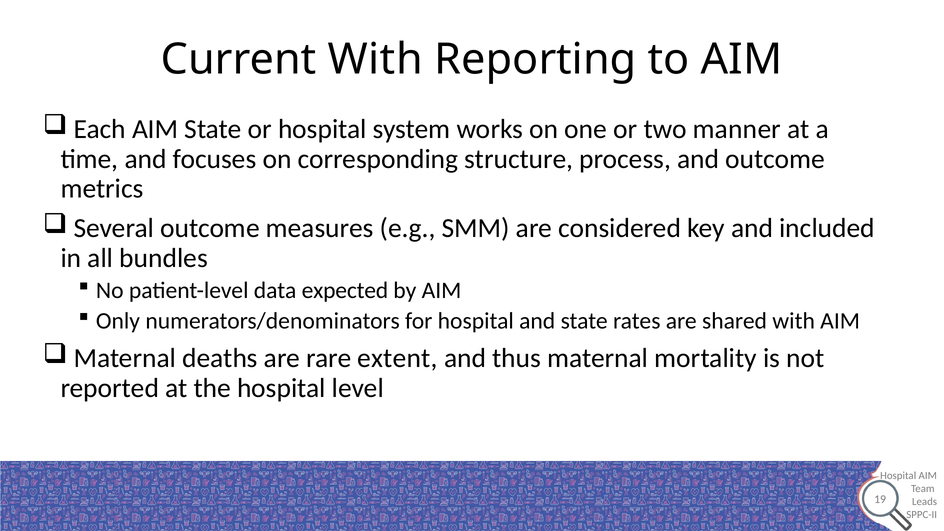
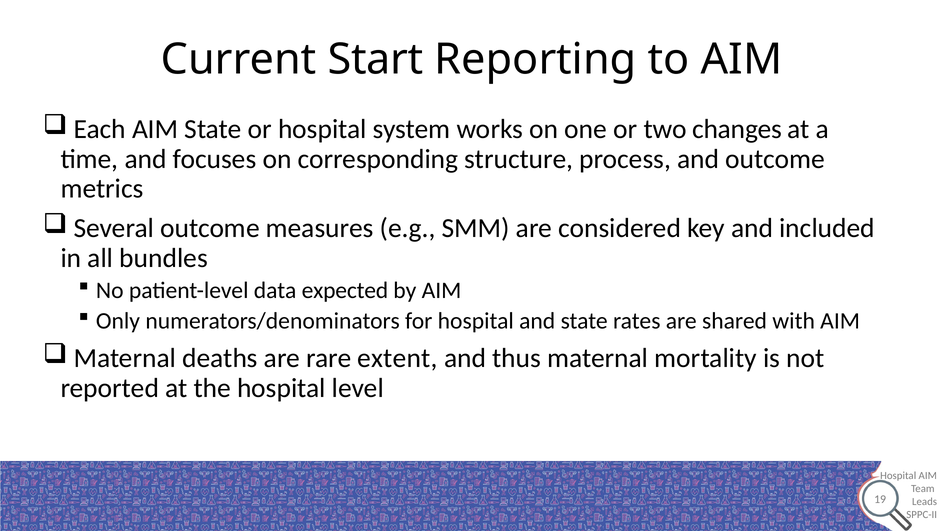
Current With: With -> Start
manner: manner -> changes
